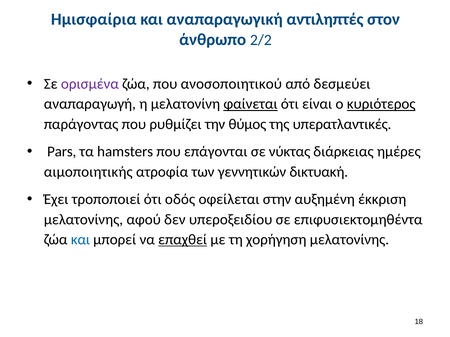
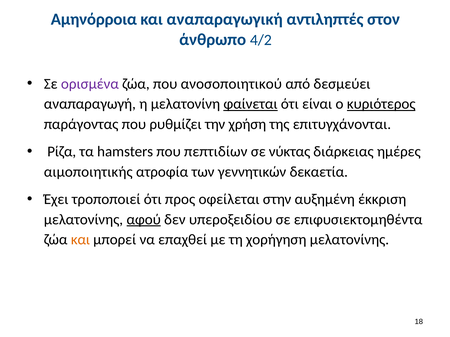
Ημισφαίρια: Ημισφαίρια -> Αμηνόρροια
2/2: 2/2 -> 4/2
θύμος: θύμος -> χρήση
υπερατλαντικές: υπερατλαντικές -> επιτυγχάνονται
Pars: Pars -> Ρίζα
επάγονται: επάγονται -> πεπτιδίων
δικτυακή: δικτυακή -> δεκαετία
οδός: οδός -> προς
αφού underline: none -> present
και at (80, 240) colour: blue -> orange
επαχθεί underline: present -> none
